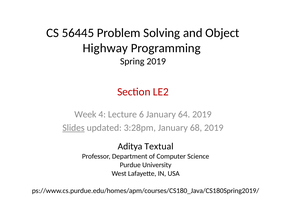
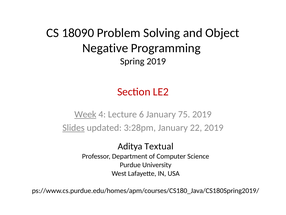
56445: 56445 -> 18090
Highway: Highway -> Negative
Week underline: none -> present
64: 64 -> 75
68: 68 -> 22
